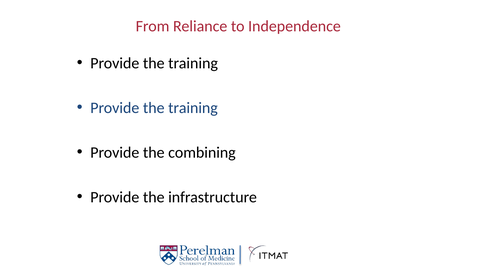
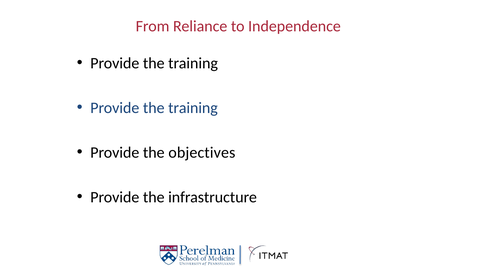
combining: combining -> objectives
